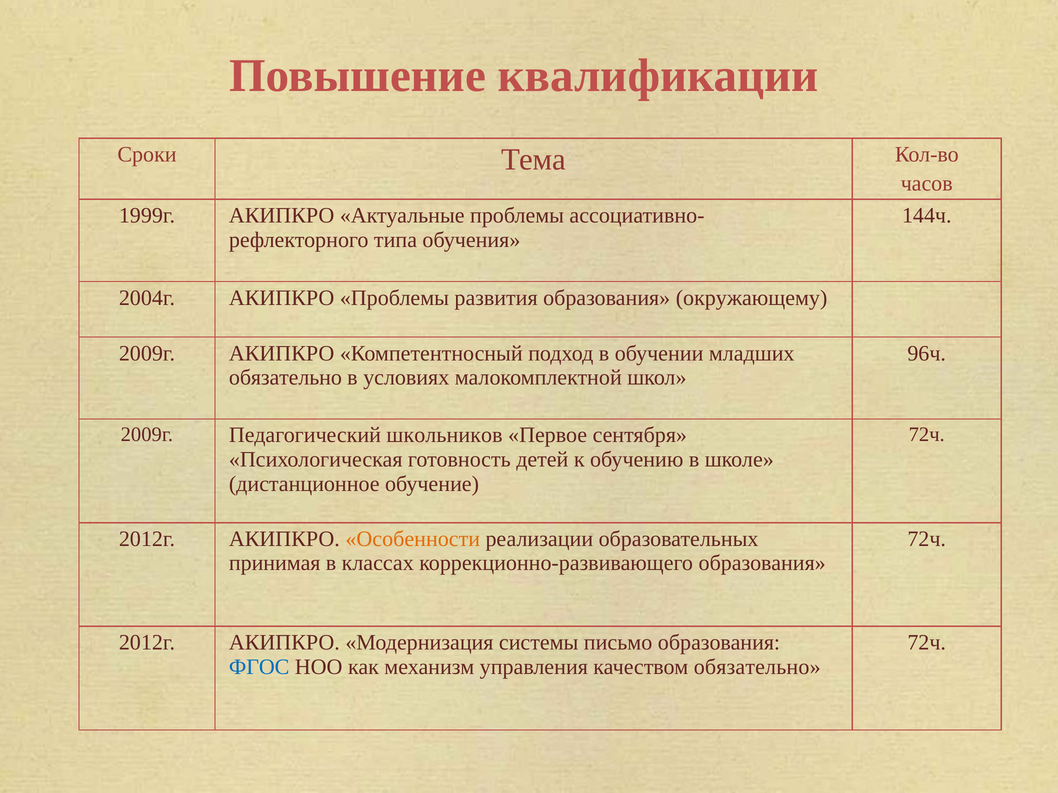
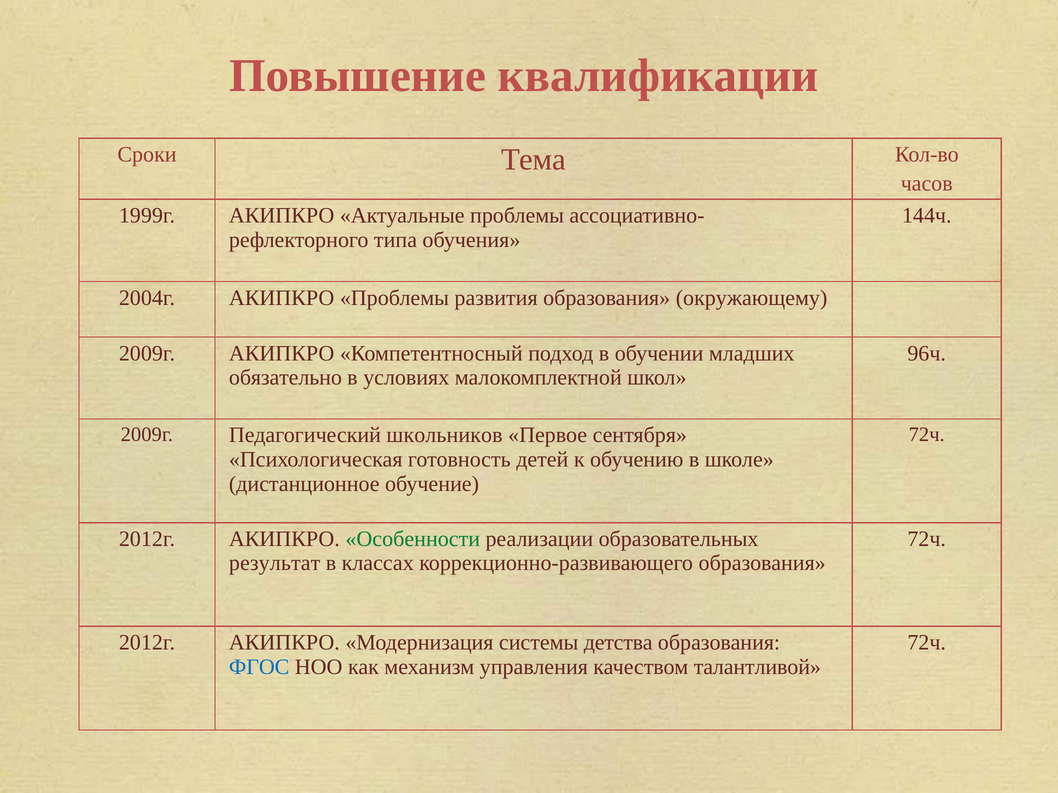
Особенности colour: orange -> green
принимая: принимая -> результат
письмо: письмо -> детства
качеством обязательно: обязательно -> талантливой
